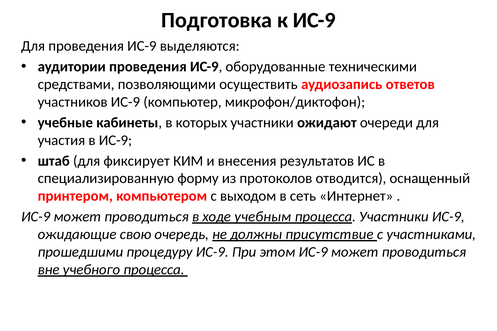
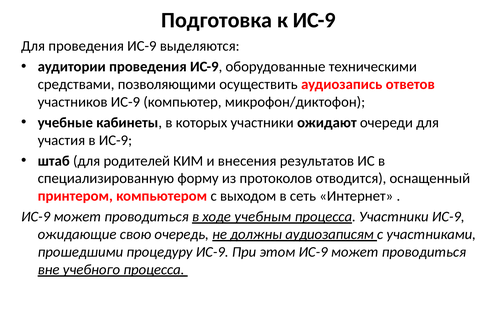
фиксирует: фиксирует -> родителей
присутствие: присутствие -> аудиозаписям
